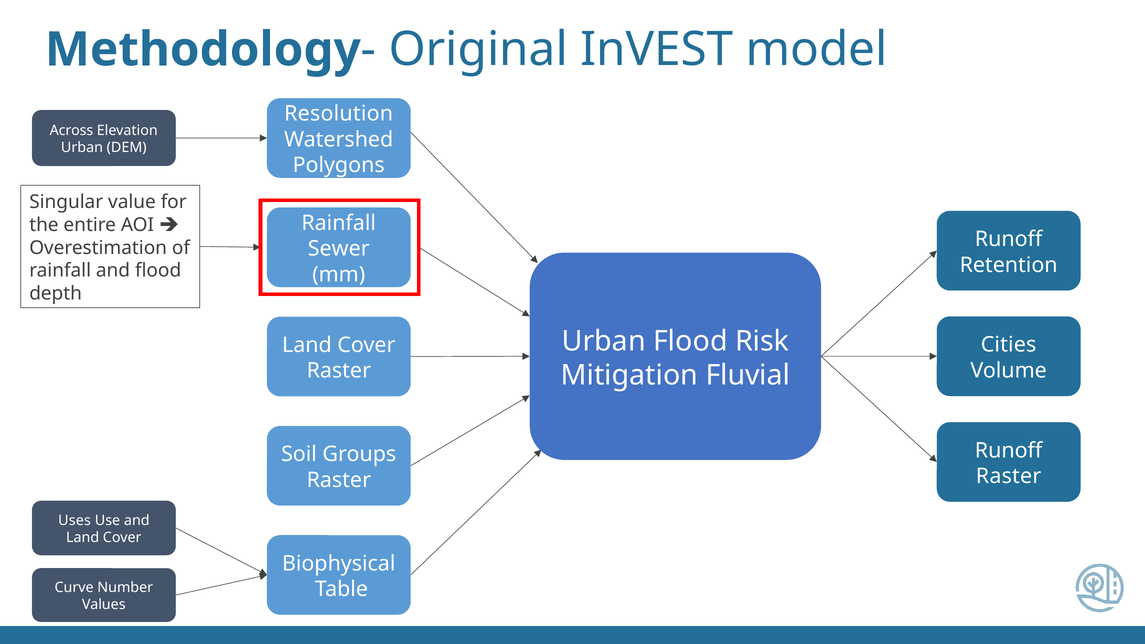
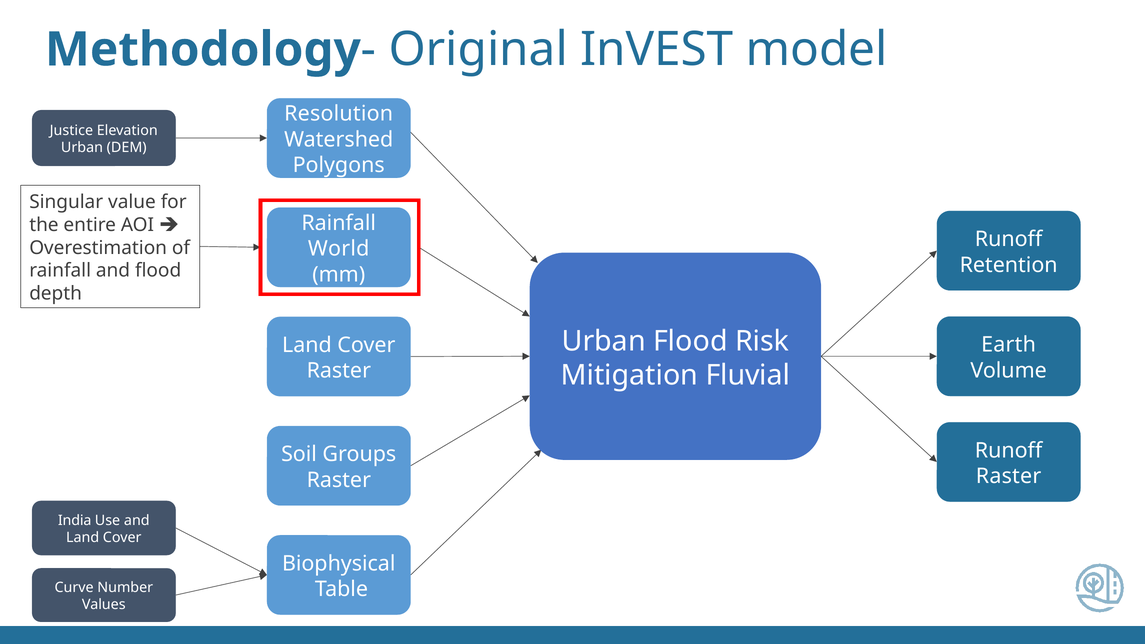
Across: Across -> Justice
Sewer: Sewer -> World
Cities: Cities -> Earth
Uses: Uses -> India
